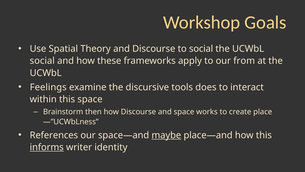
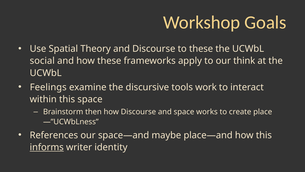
to social: social -> these
from: from -> think
does: does -> work
maybe underline: present -> none
